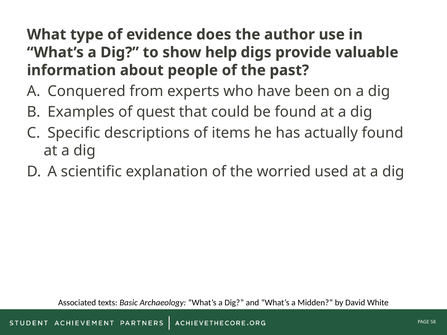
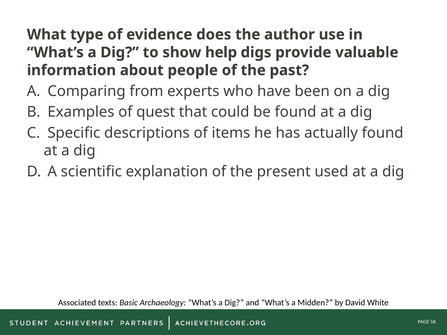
Conquered: Conquered -> Comparing
worried: worried -> present
